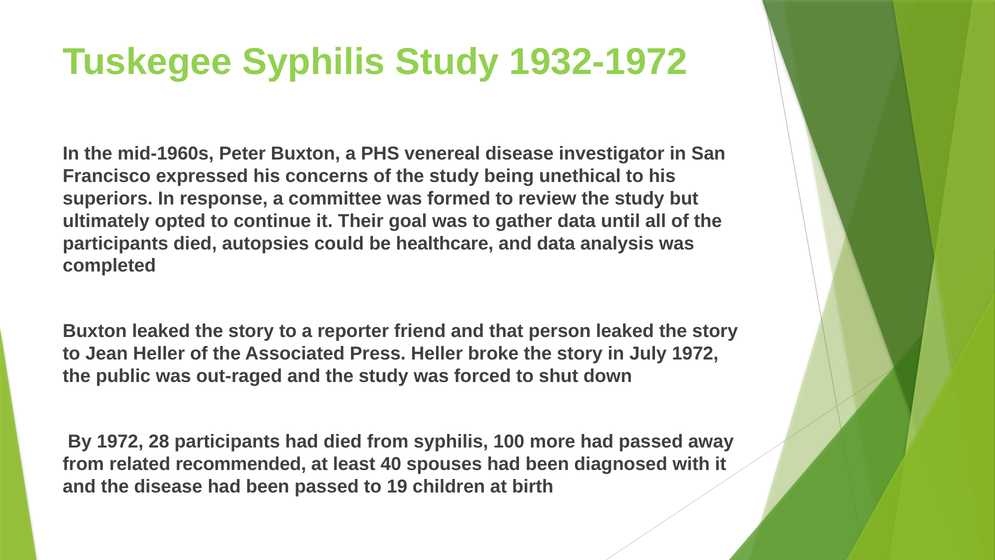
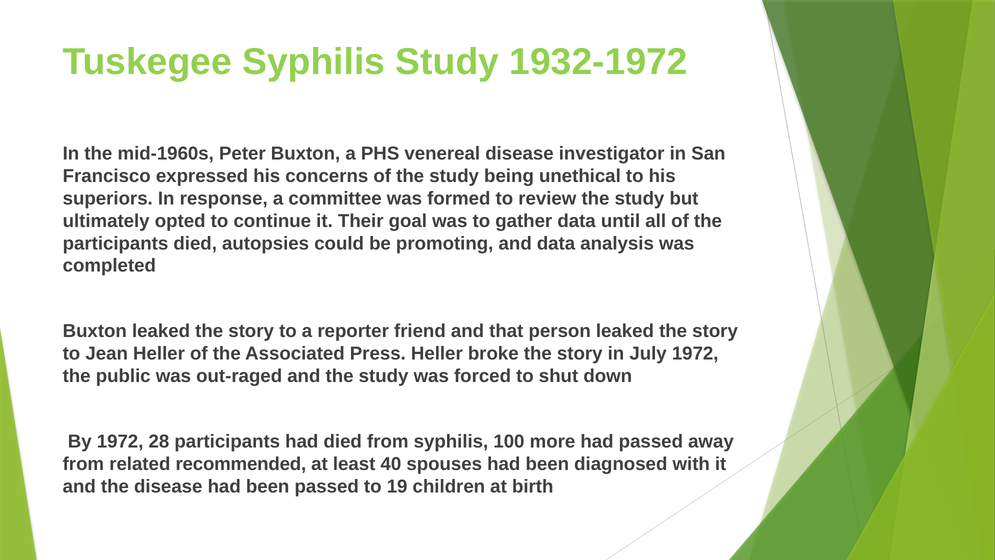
healthcare: healthcare -> promoting
